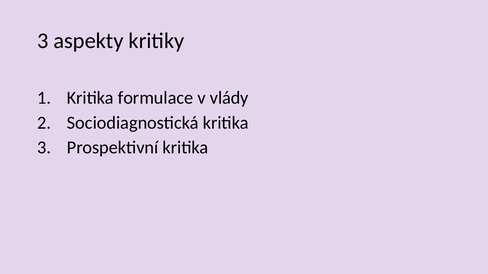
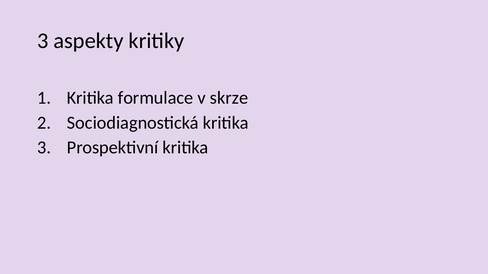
vlády: vlády -> skrze
